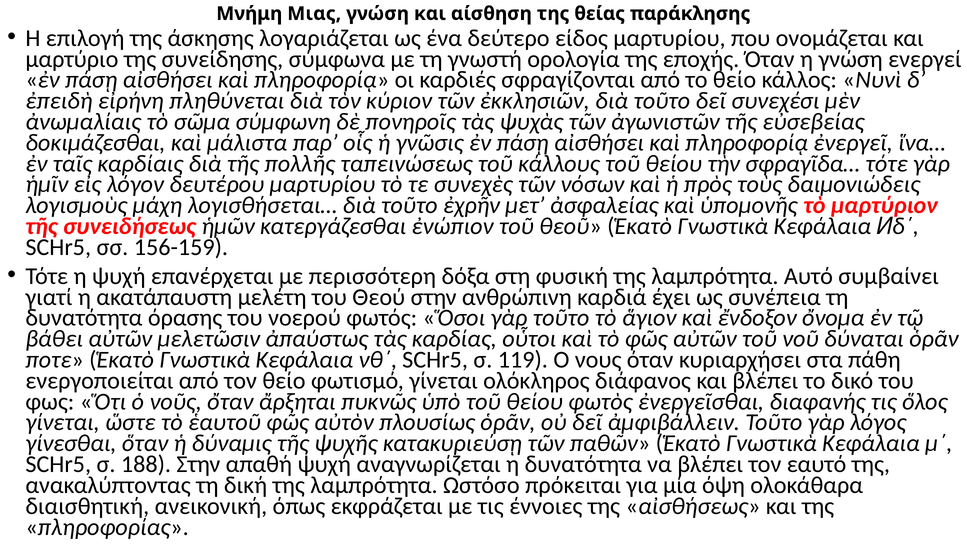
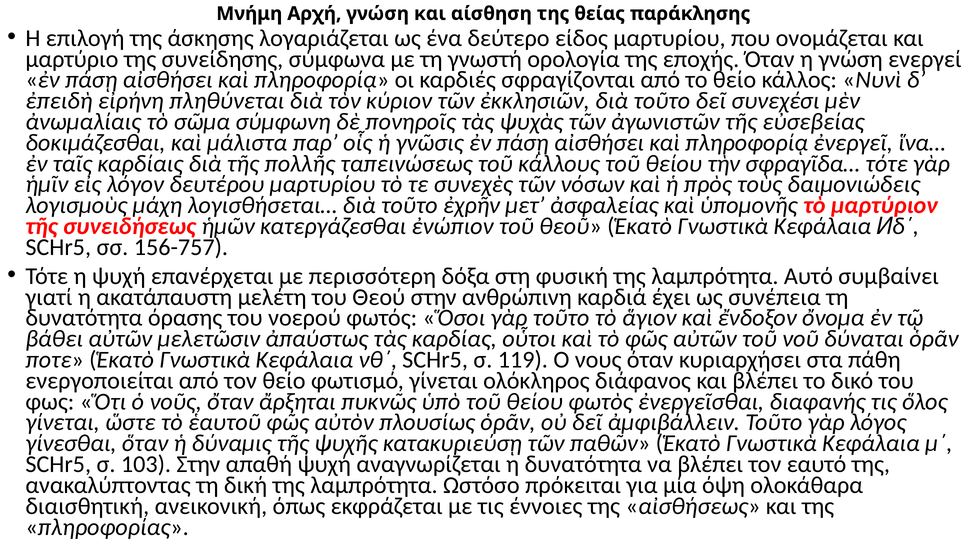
Μιας: Μιας -> Αρχή
156-159: 156-159 -> 156-757
188: 188 -> 103
